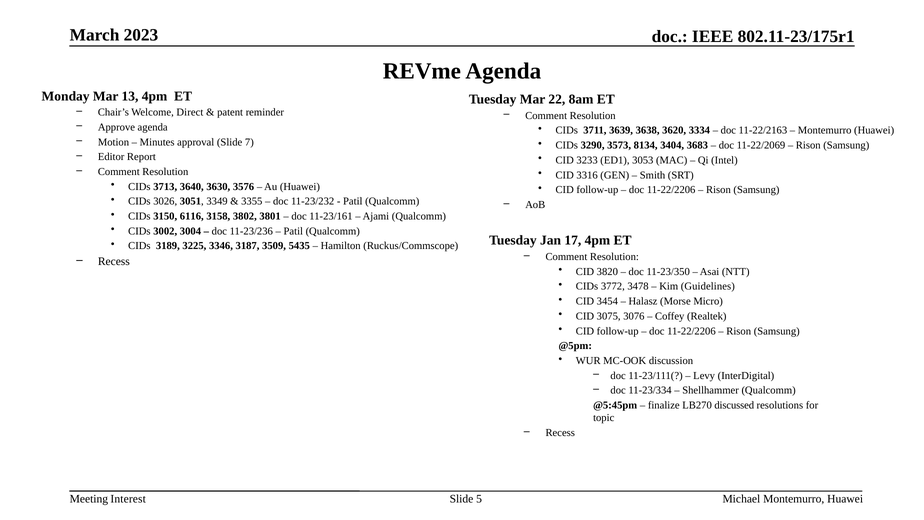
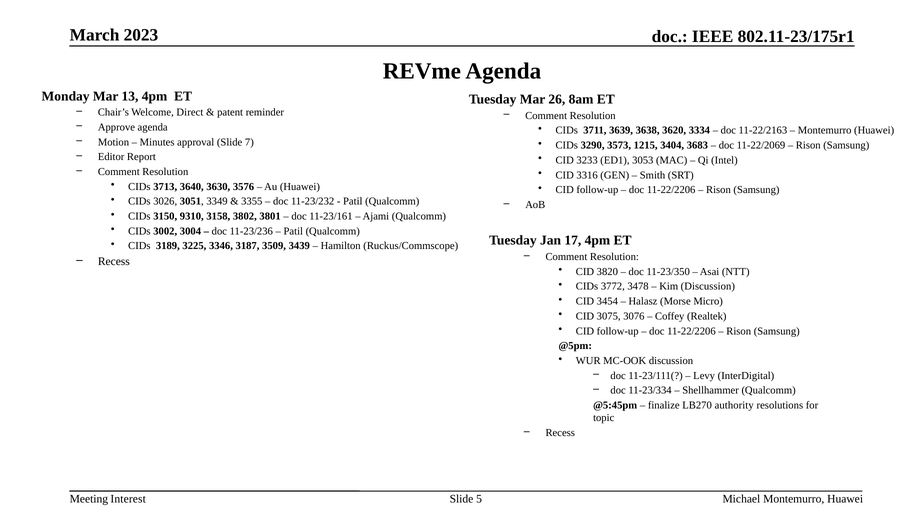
22: 22 -> 26
8134: 8134 -> 1215
6116: 6116 -> 9310
5435: 5435 -> 3439
Kim Guidelines: Guidelines -> Discussion
discussed: discussed -> authority
